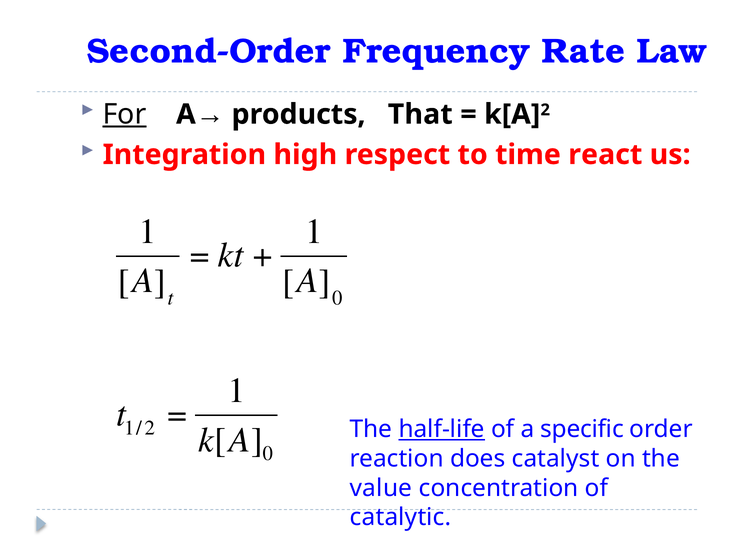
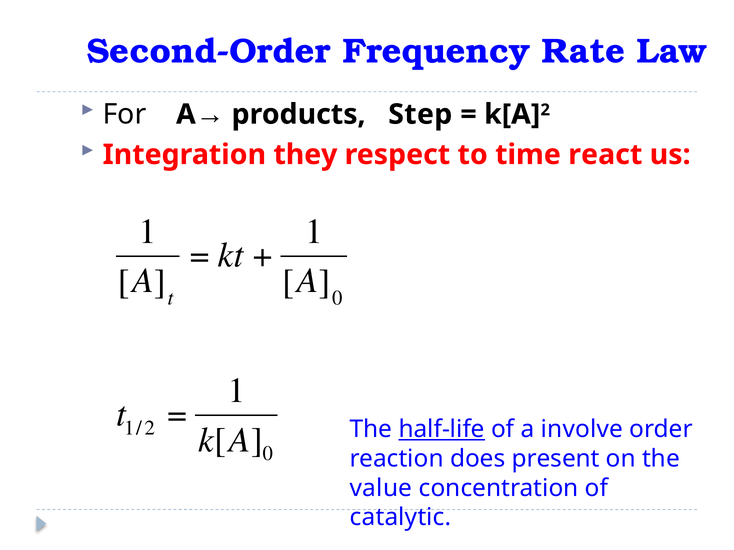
For underline: present -> none
That: That -> Step
high: high -> they
specific: specific -> involve
catalyst: catalyst -> present
